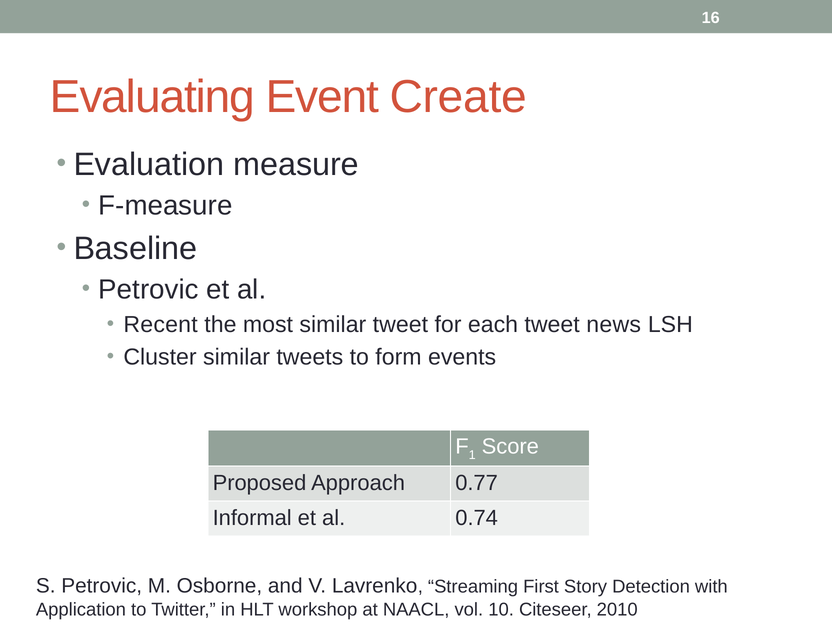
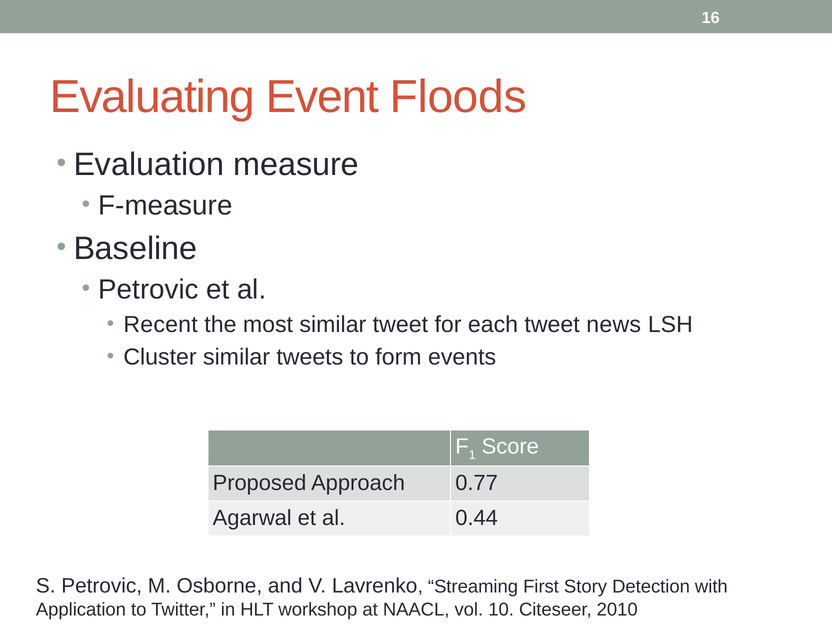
Create: Create -> Floods
Informal: Informal -> Agarwal
0.74: 0.74 -> 0.44
